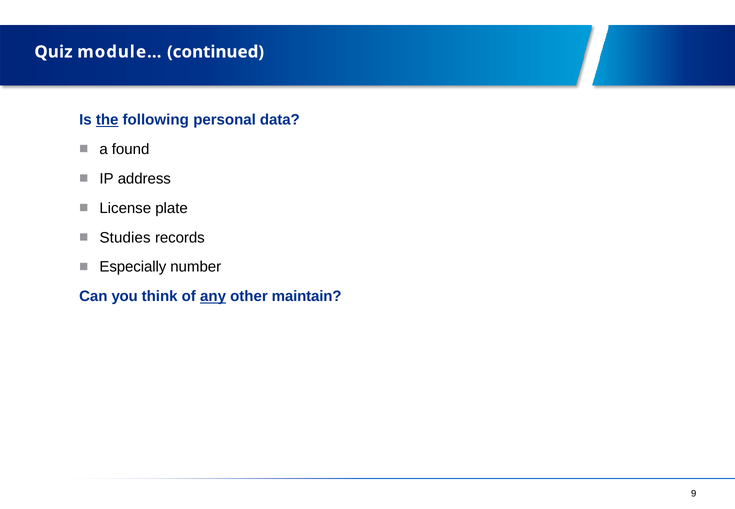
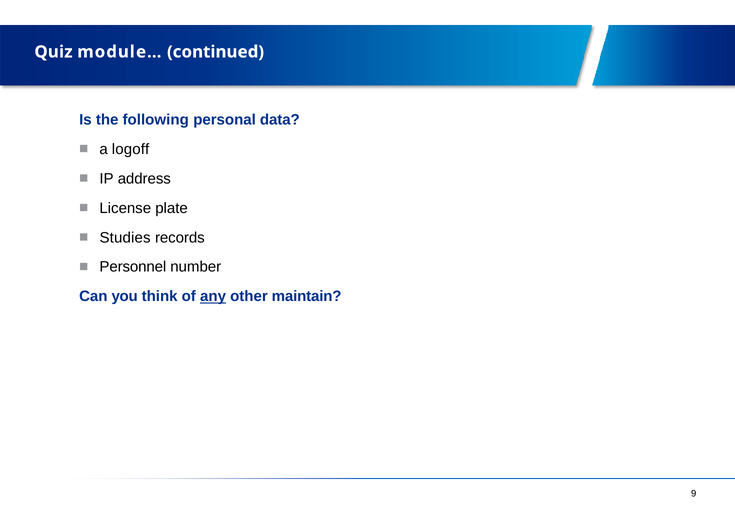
the underline: present -> none
found: found -> logoff
Especially: Especially -> Personnel
